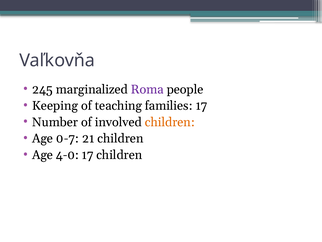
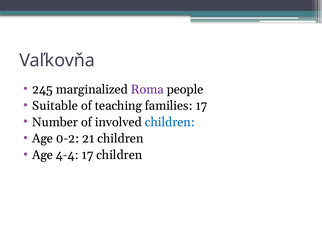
Keeping: Keeping -> Suitable
children at (170, 122) colour: orange -> blue
0-7: 0-7 -> 0-2
4-0: 4-0 -> 4-4
